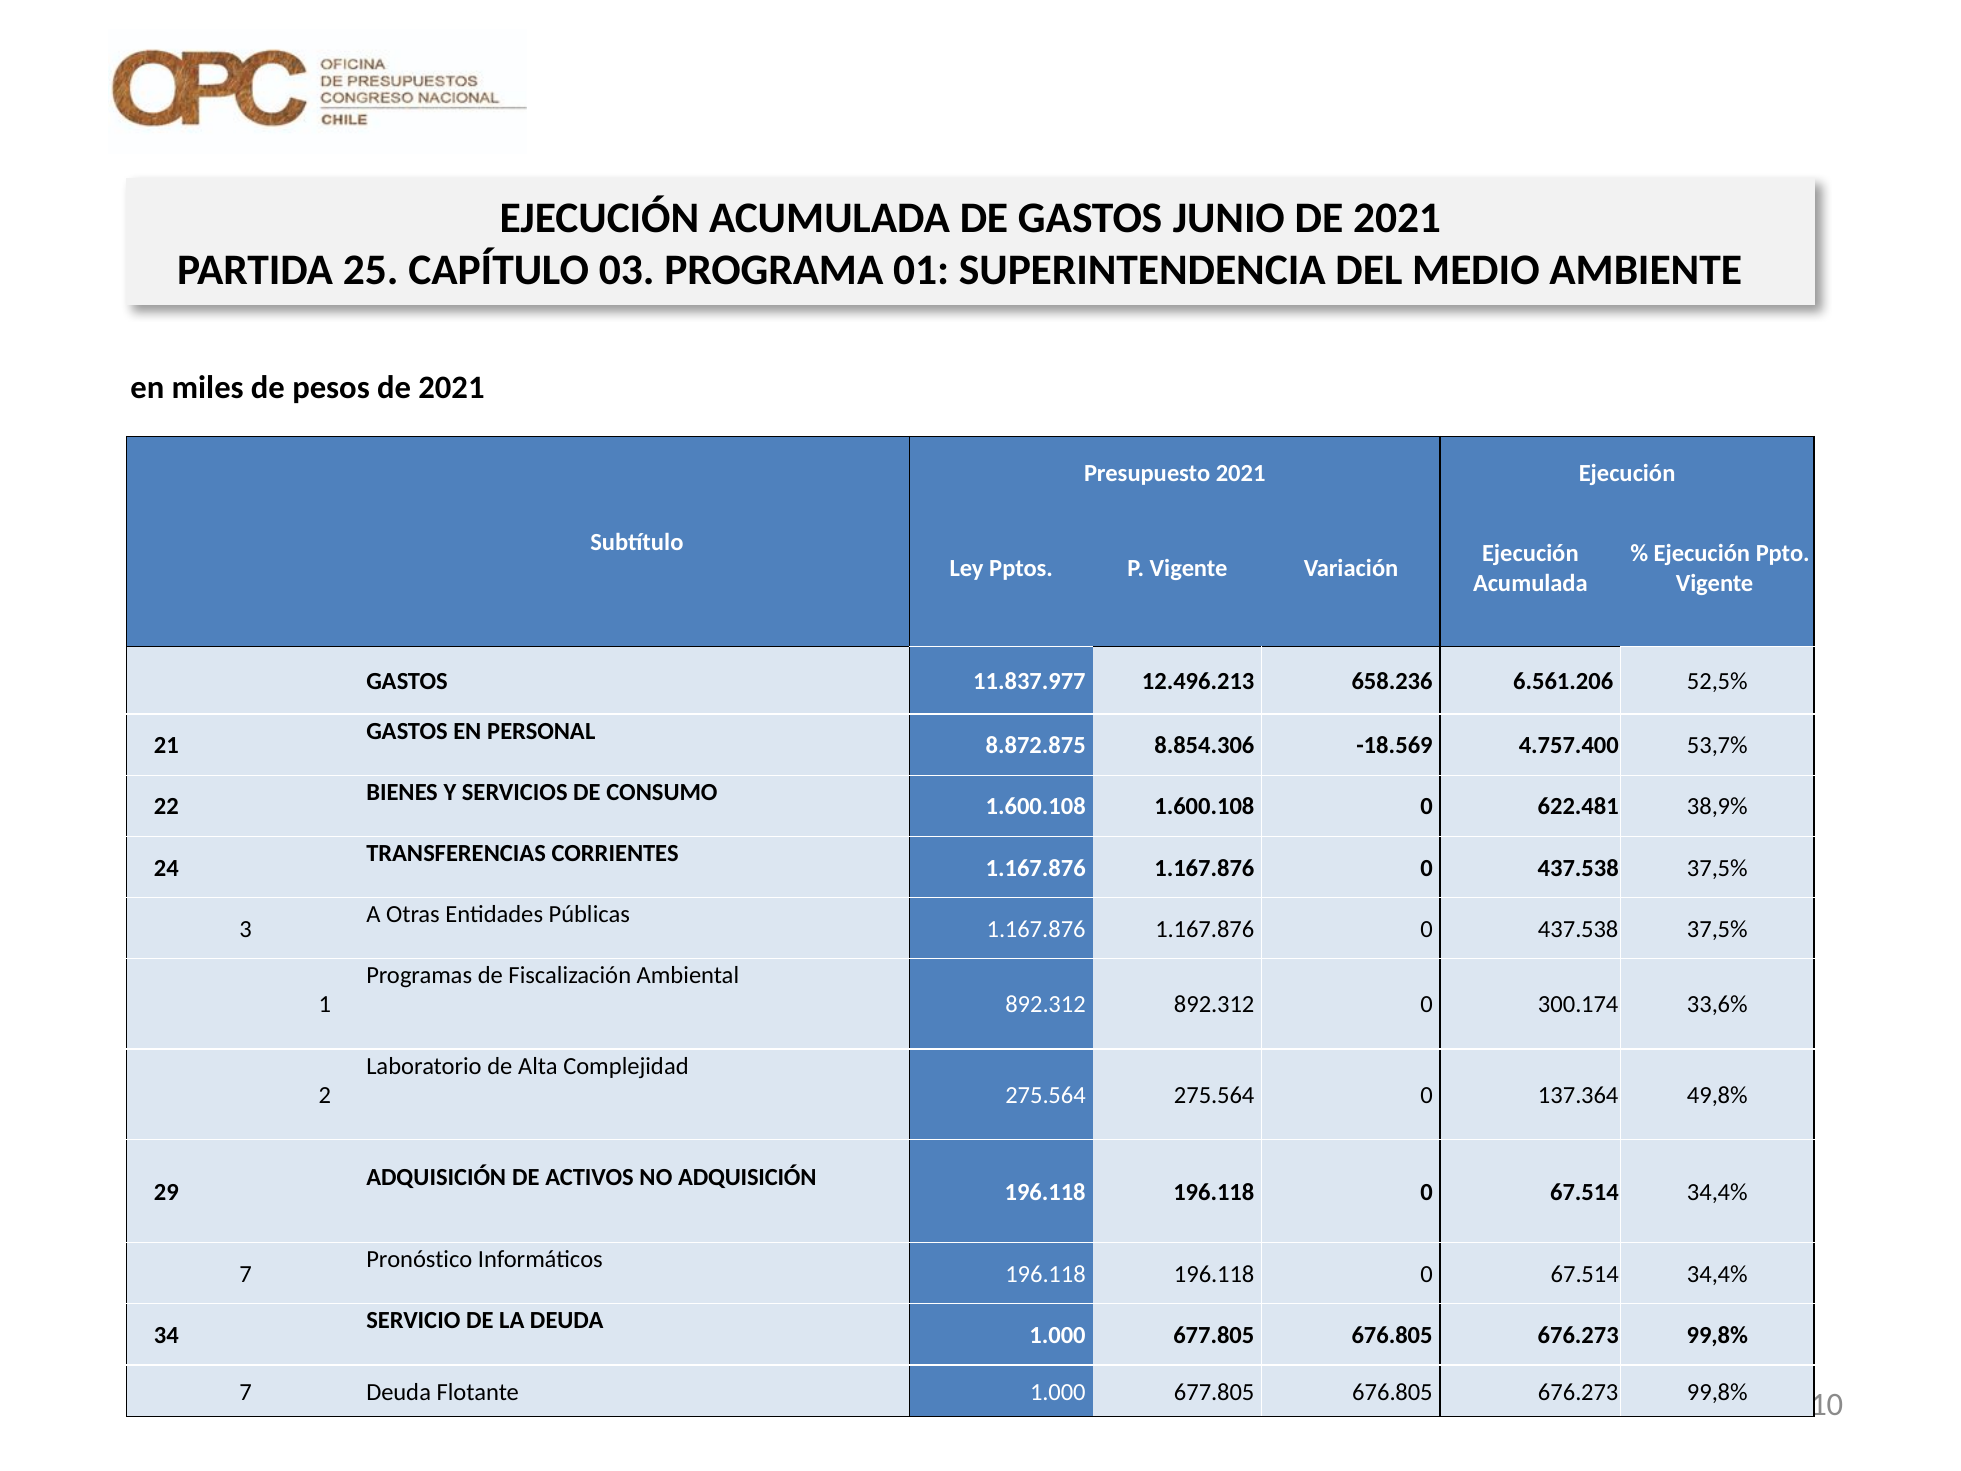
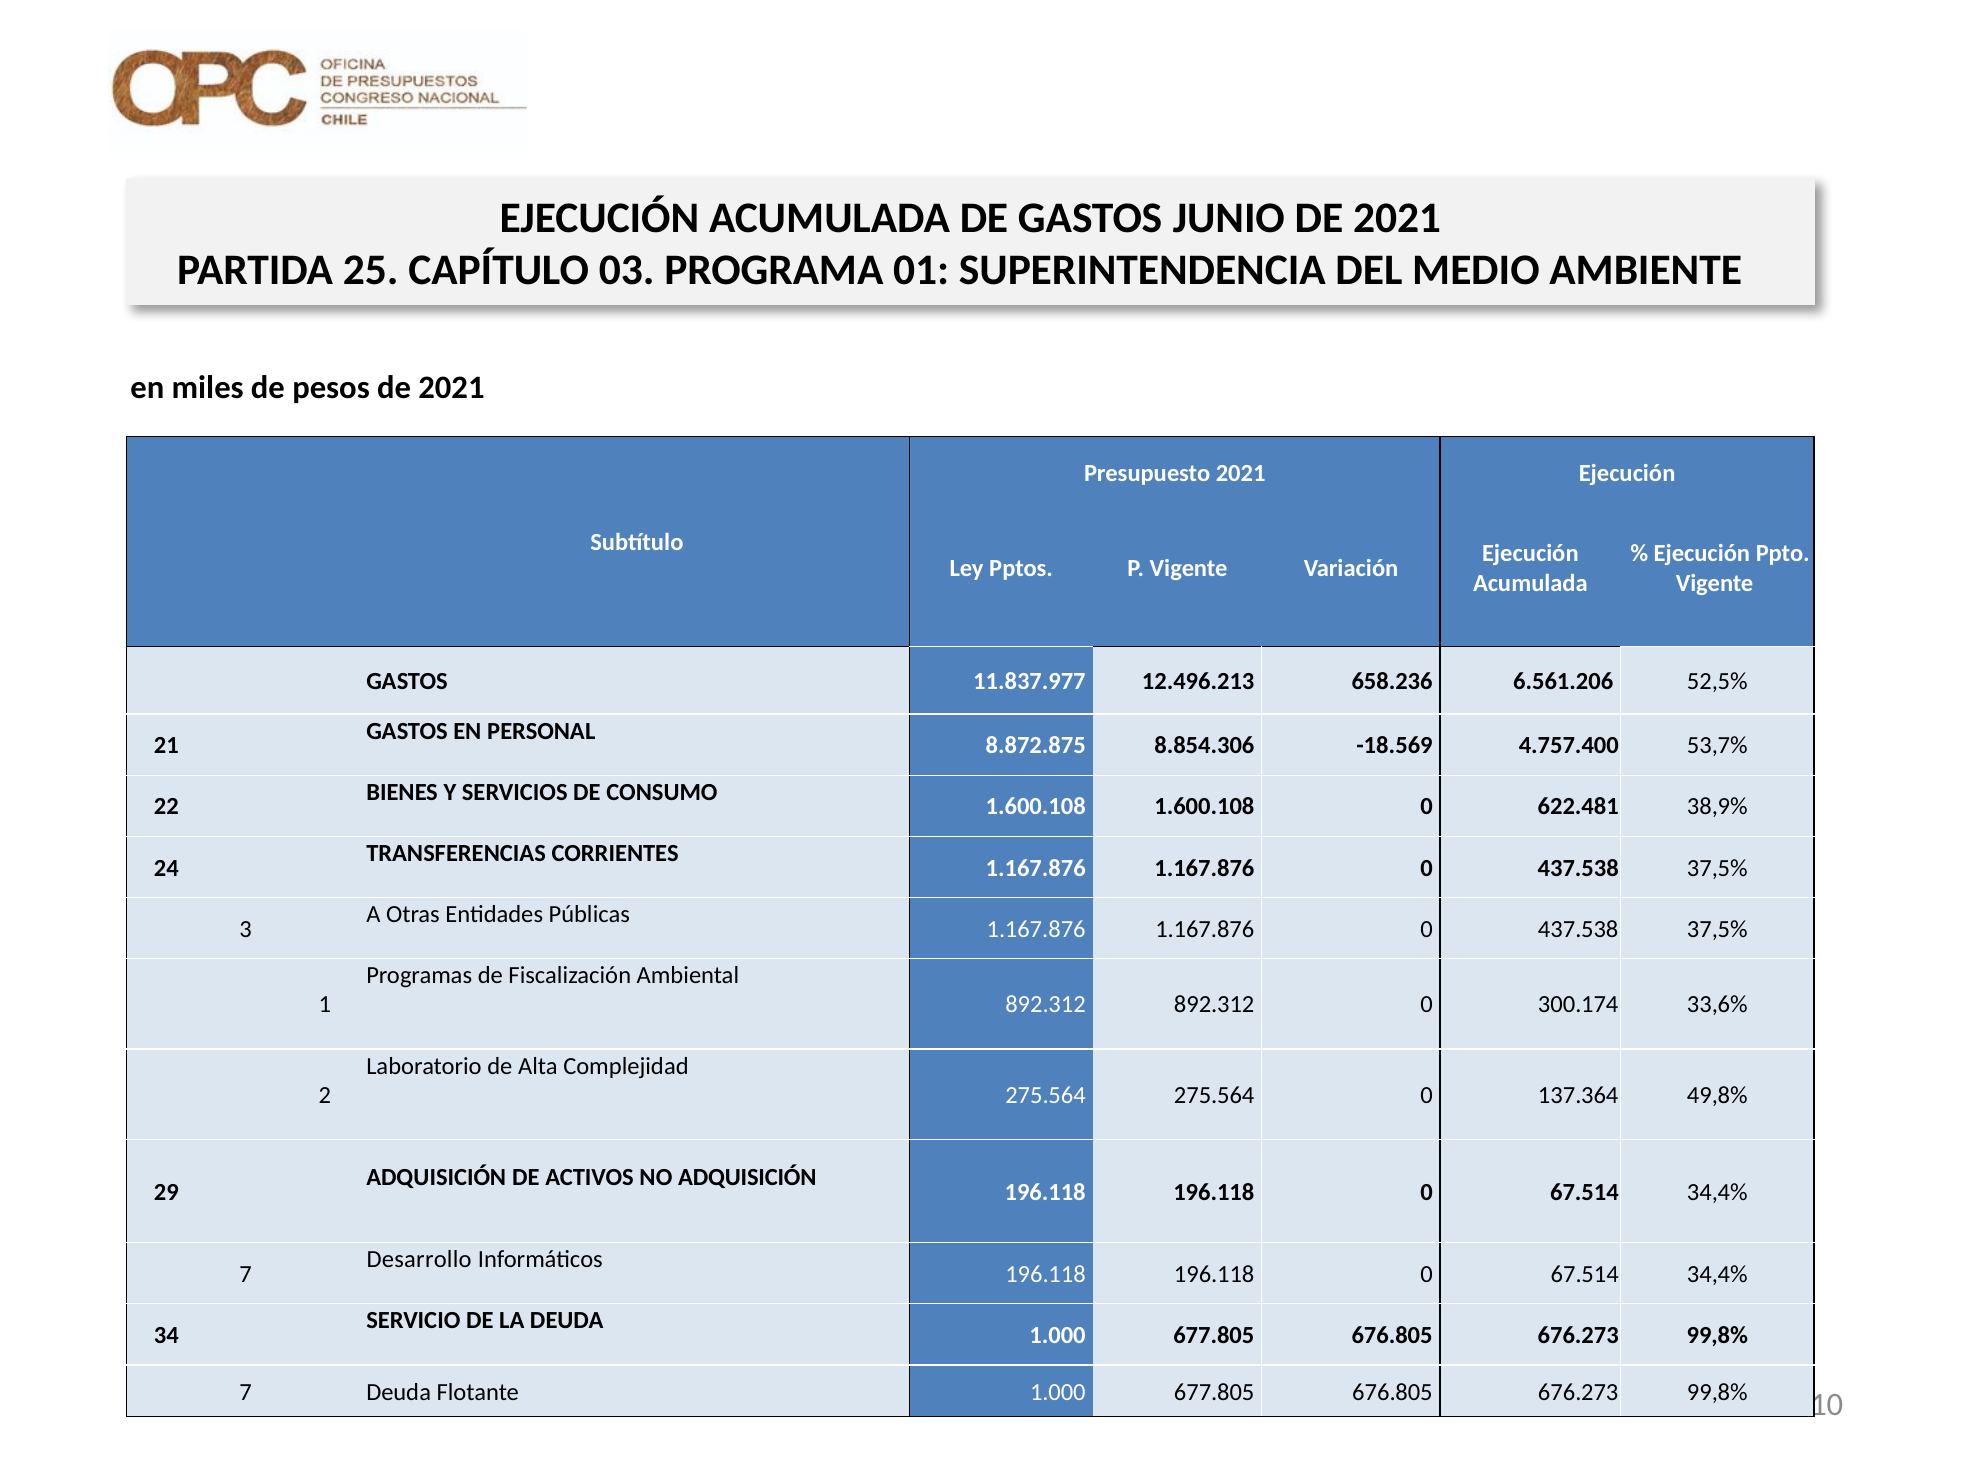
Pronóstico: Pronóstico -> Desarrollo
